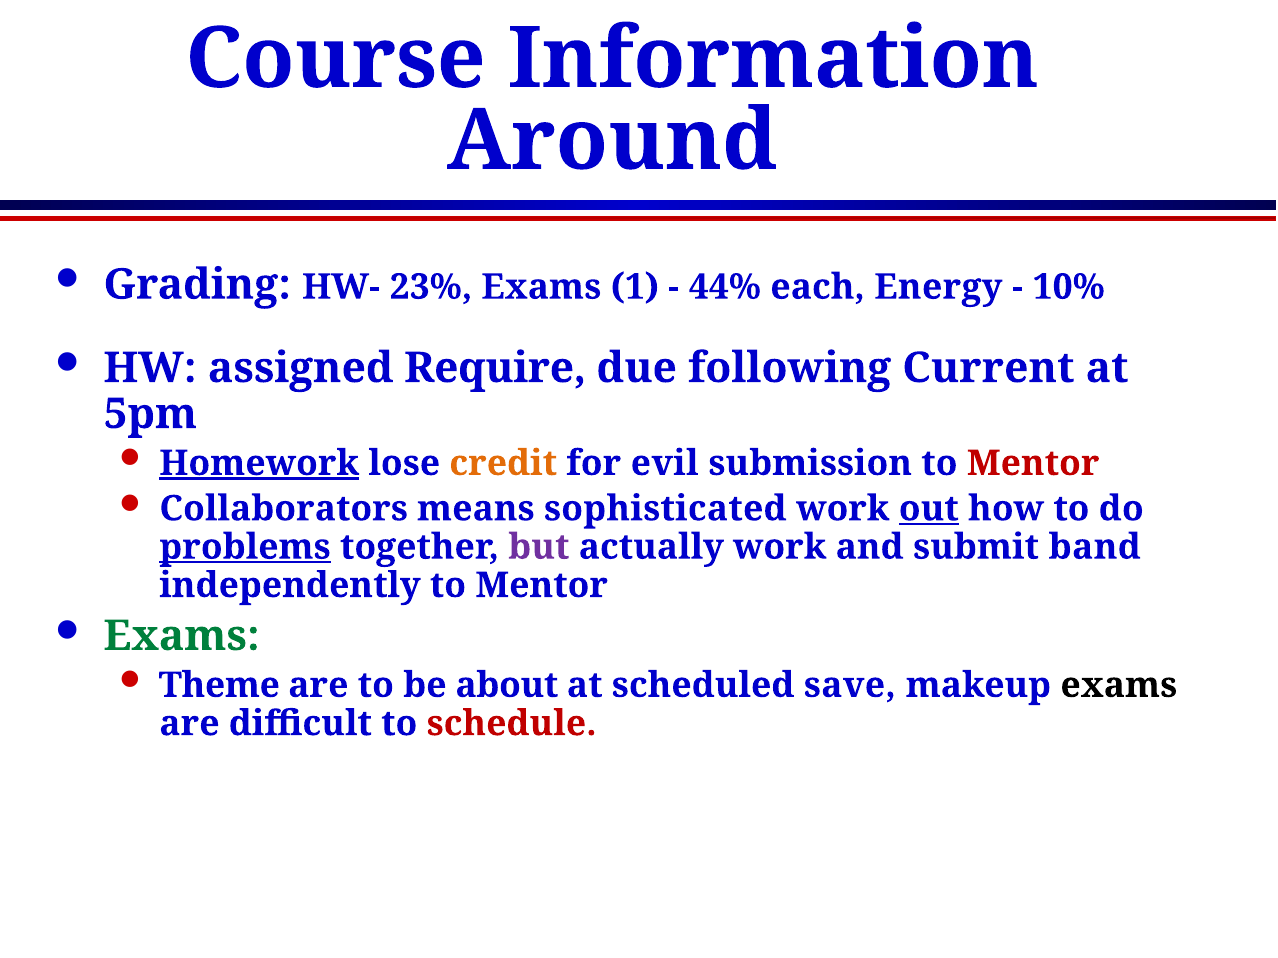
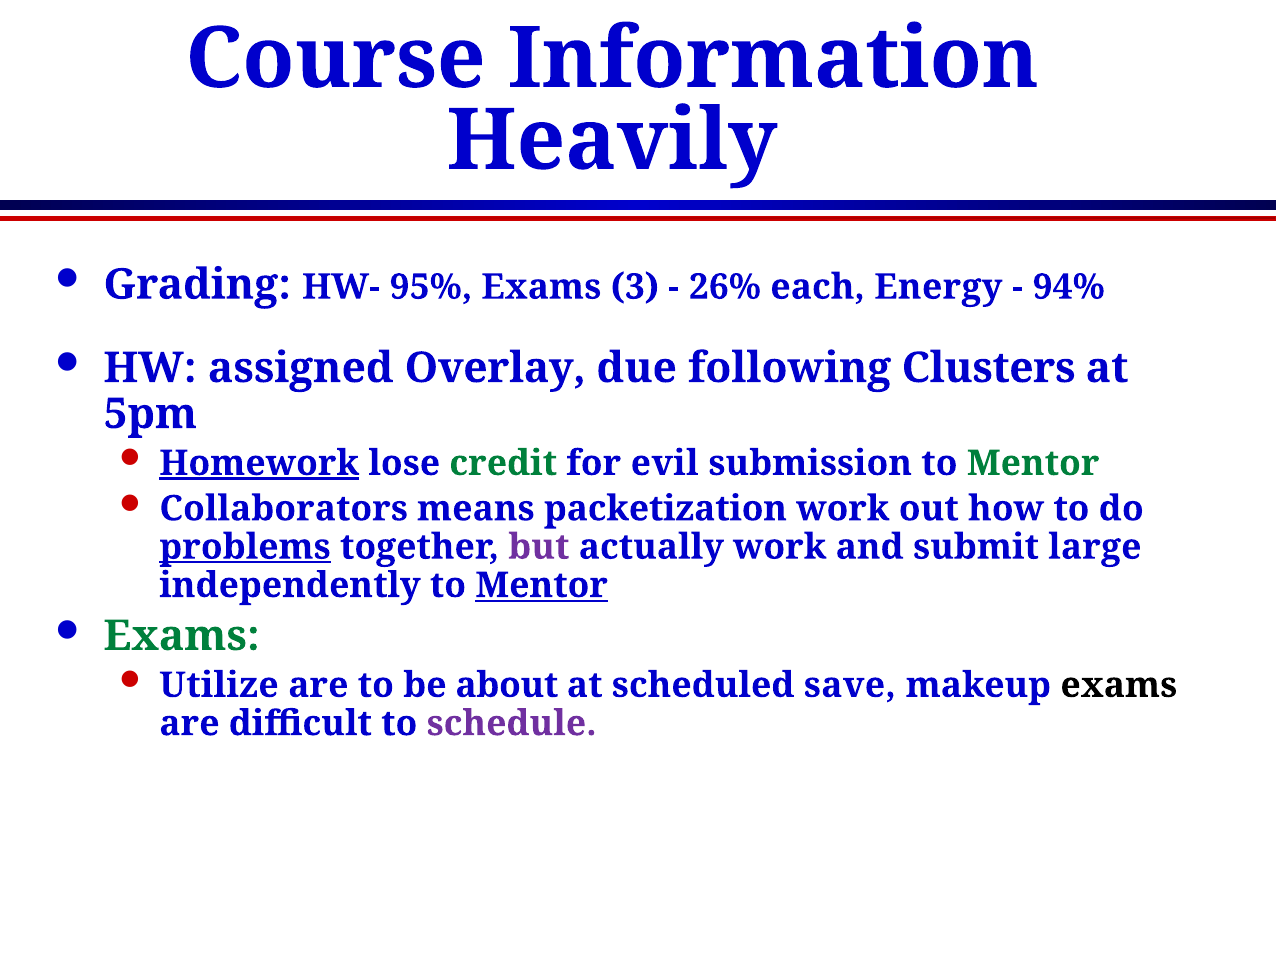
Around: Around -> Heavily
23%: 23% -> 95%
1: 1 -> 3
44%: 44% -> 26%
10%: 10% -> 94%
Require: Require -> Overlay
Current: Current -> Clusters
credit colour: orange -> green
Mentor at (1033, 464) colour: red -> green
sophisticated: sophisticated -> packetization
out underline: present -> none
band: band -> large
Mentor at (542, 586) underline: none -> present
Theme: Theme -> Utilize
schedule colour: red -> purple
